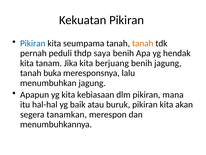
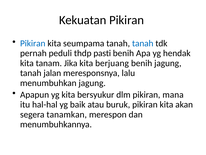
tanah at (143, 43) colour: orange -> blue
saya: saya -> pasti
buka: buka -> jalan
kebiasaan: kebiasaan -> bersyukur
